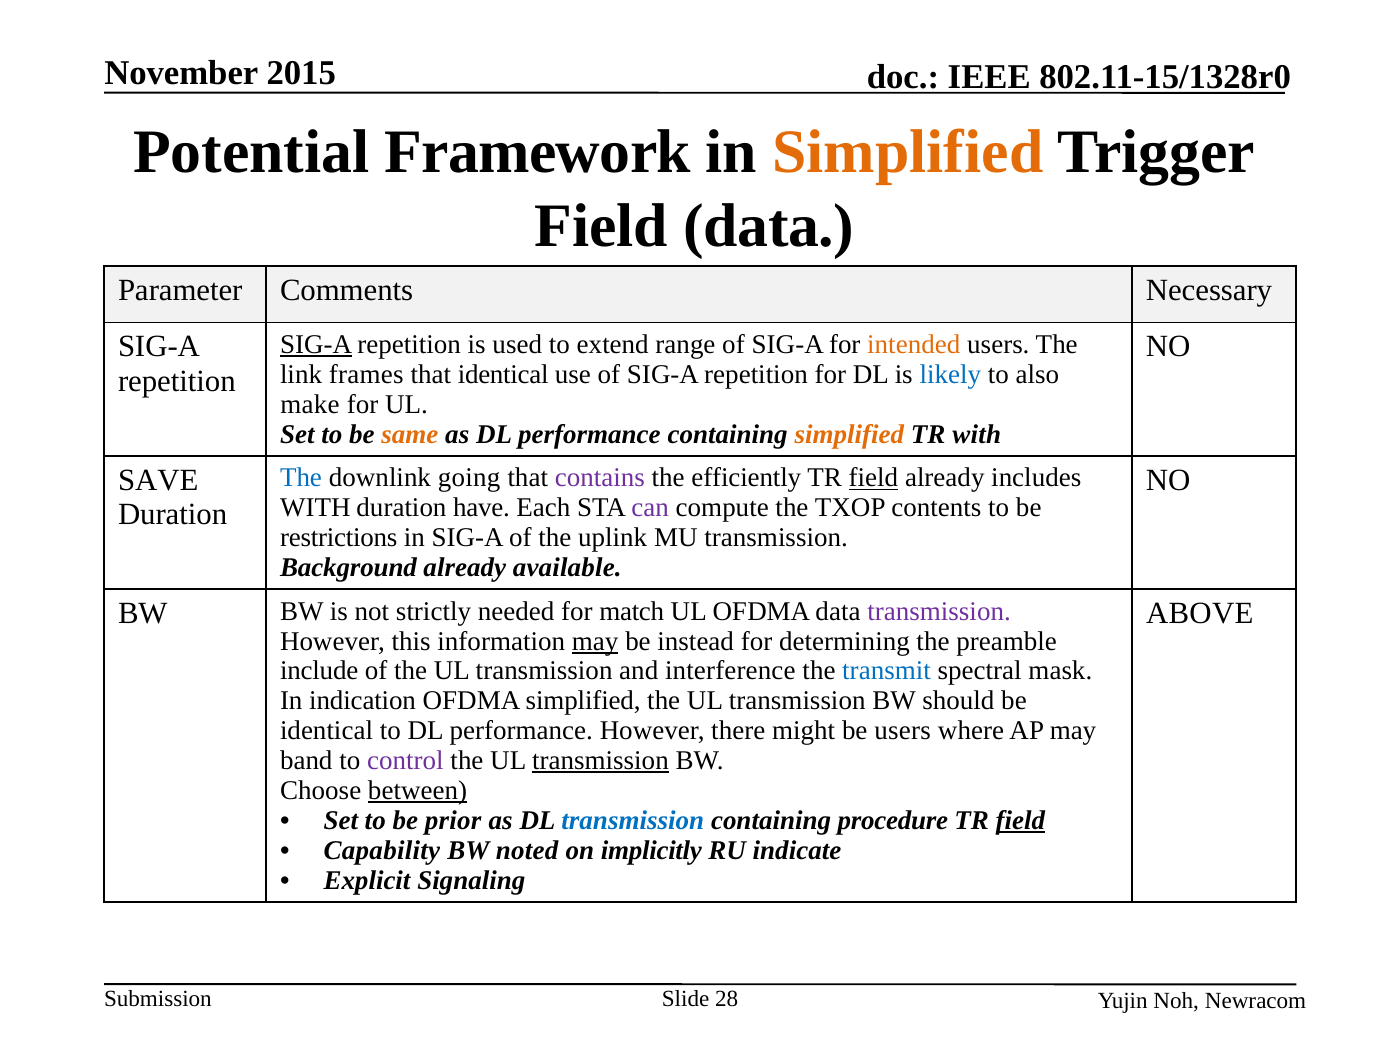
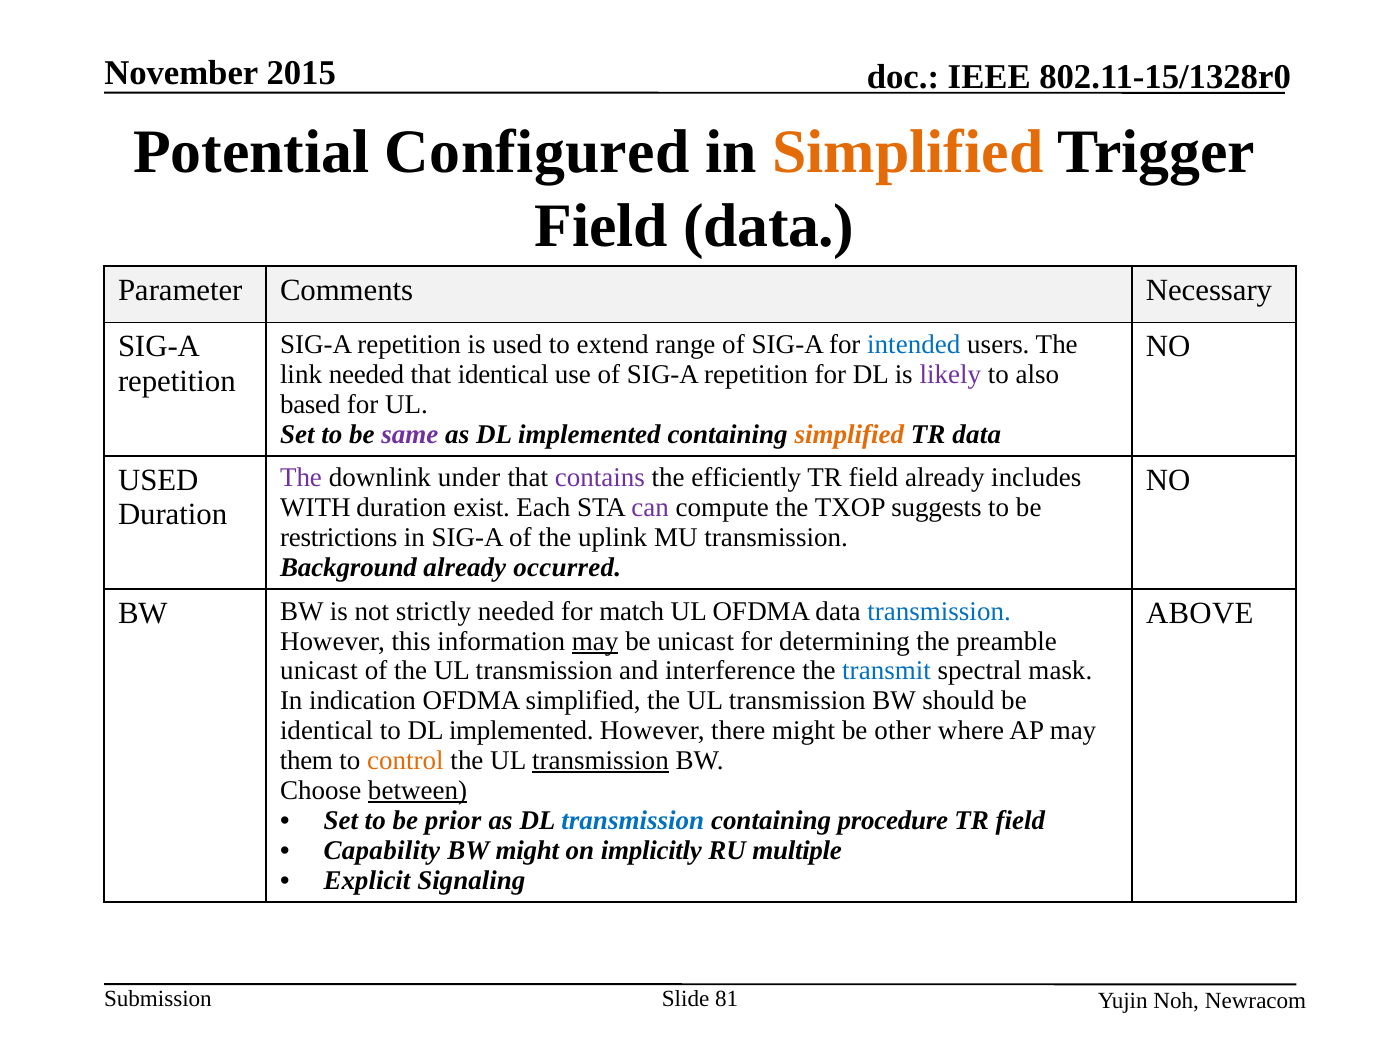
Framework: Framework -> Configured
SIG-A at (316, 344) underline: present -> none
intended colour: orange -> blue
link frames: frames -> needed
likely colour: blue -> purple
make: make -> based
same colour: orange -> purple
as DL performance: performance -> implemented
TR with: with -> data
The at (301, 478) colour: blue -> purple
going: going -> under
field at (873, 478) underline: present -> none
SAVE at (158, 480): SAVE -> USED
have: have -> exist
contents: contents -> suggests
available: available -> occurred
transmission at (939, 611) colour: purple -> blue
be instead: instead -> unicast
include at (319, 671): include -> unicast
to DL performance: performance -> implemented
be users: users -> other
band: band -> them
control colour: purple -> orange
field at (1020, 820) underline: present -> none
BW noted: noted -> might
indicate: indicate -> multiple
28: 28 -> 81
